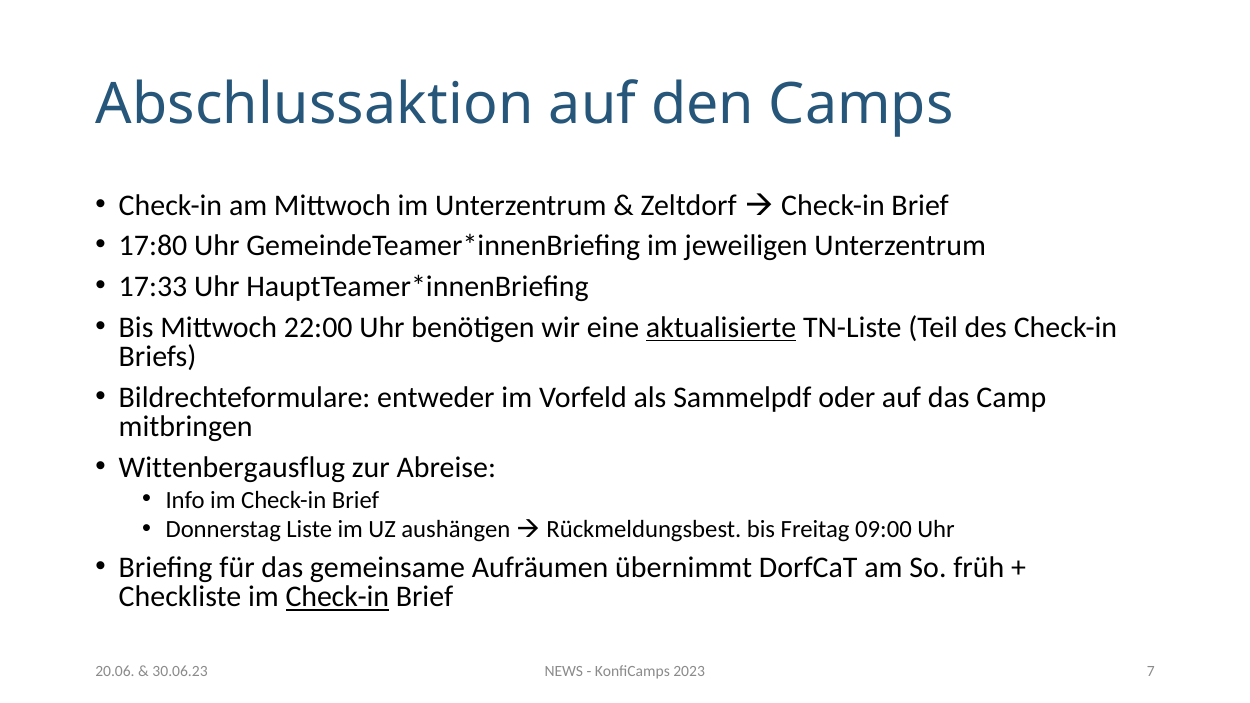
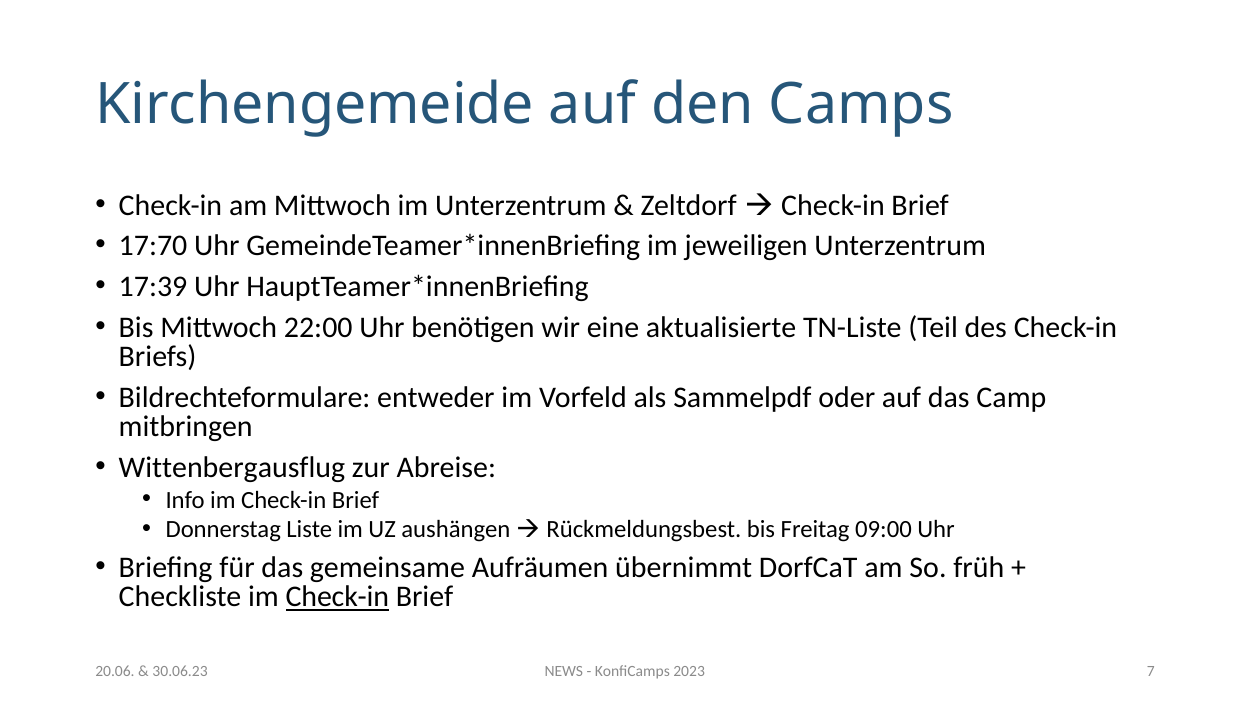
Abschlussaktion: Abschlussaktion -> Kirchengemeide
17:80: 17:80 -> 17:70
17:33: 17:33 -> 17:39
aktualisierte underline: present -> none
